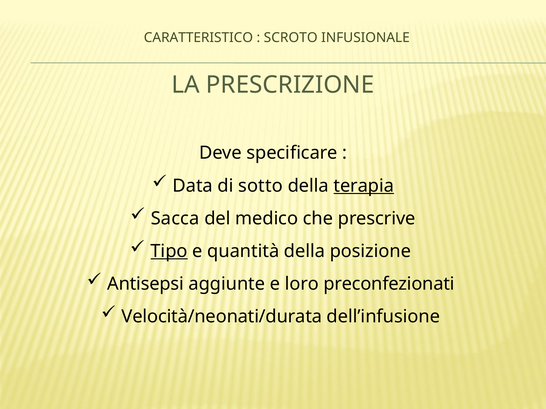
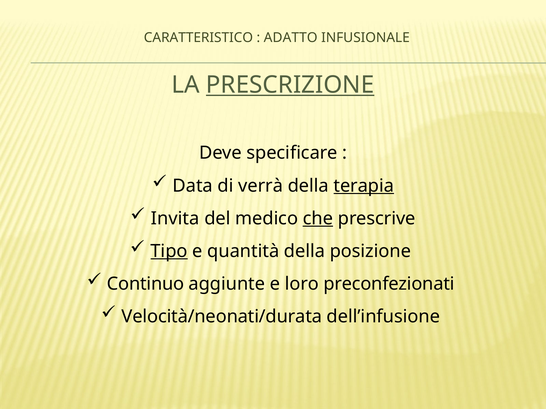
SCROTO: SCROTO -> ADATTO
PRESCRIZIONE underline: none -> present
sotto: sotto -> verrà
Sacca: Sacca -> Invita
che underline: none -> present
Antisepsi: Antisepsi -> Continuo
